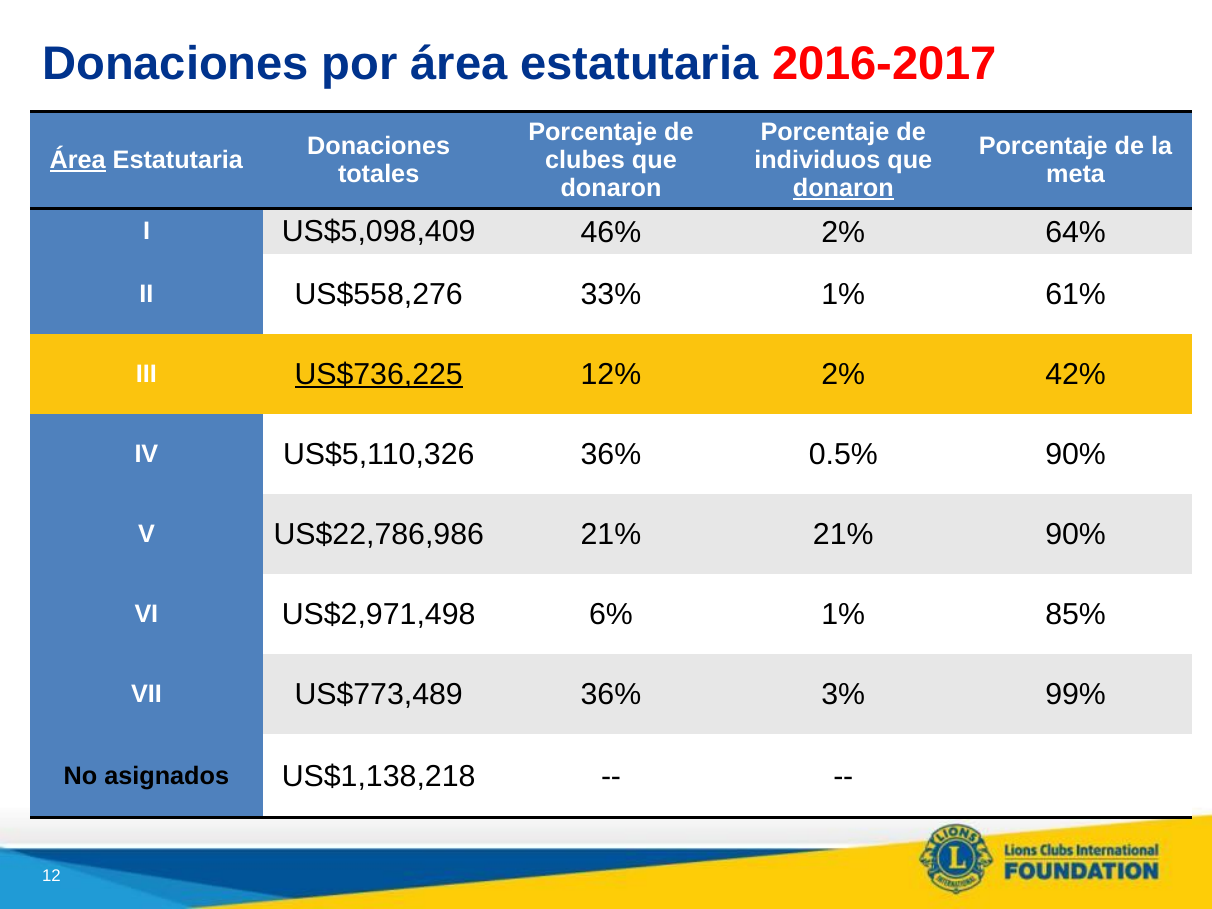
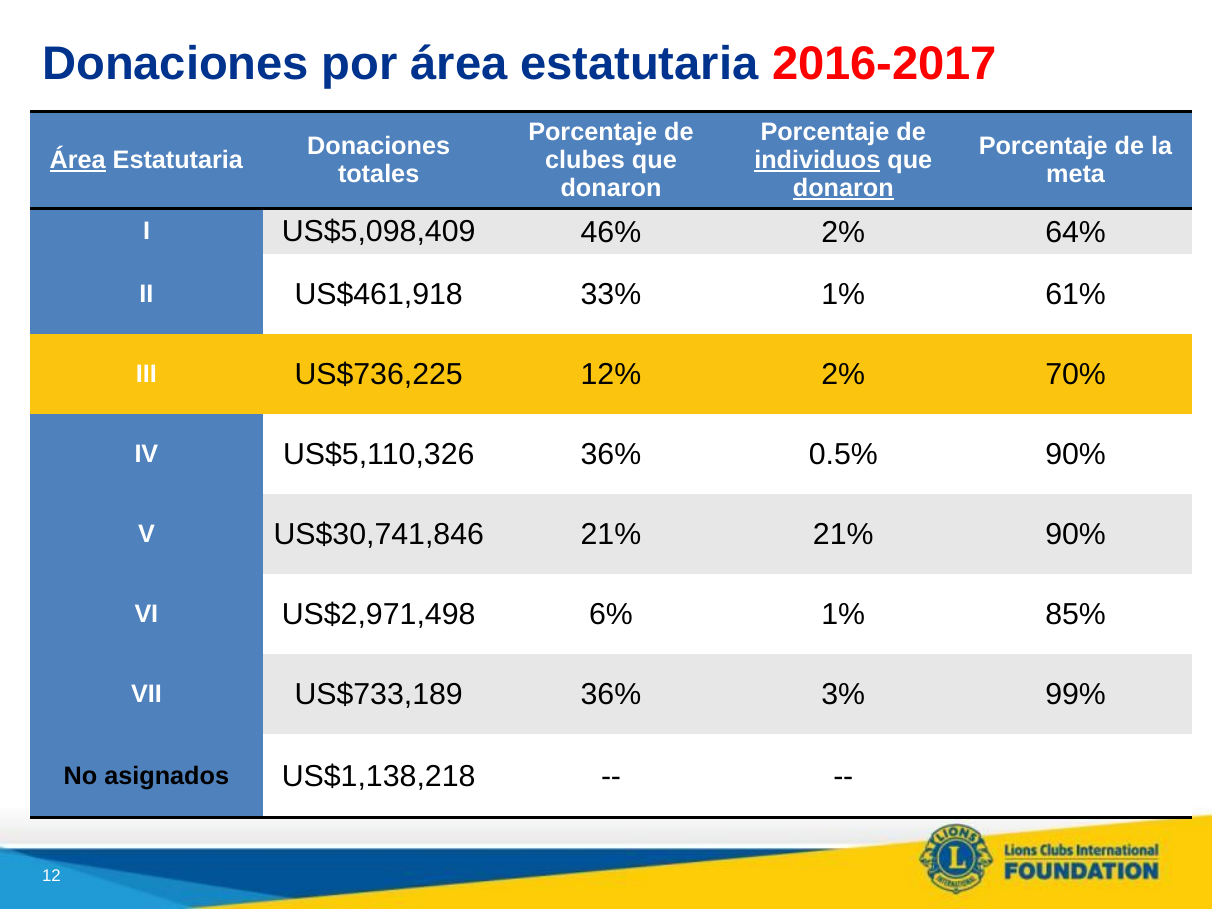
individuos underline: none -> present
US$558,276: US$558,276 -> US$461,918
US$736,225 underline: present -> none
42%: 42% -> 70%
US$22,786,986: US$22,786,986 -> US$30,741,846
US$773,489: US$773,489 -> US$733,189
